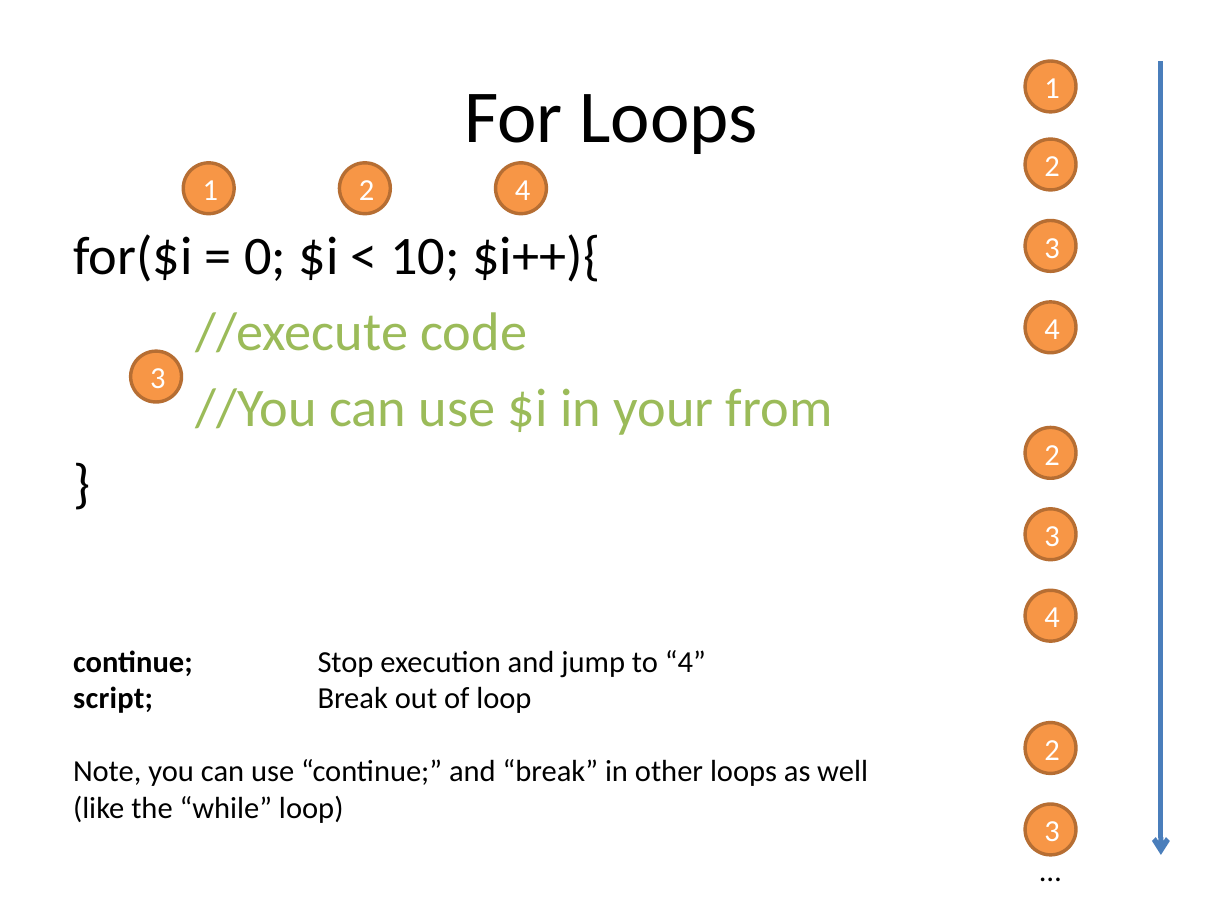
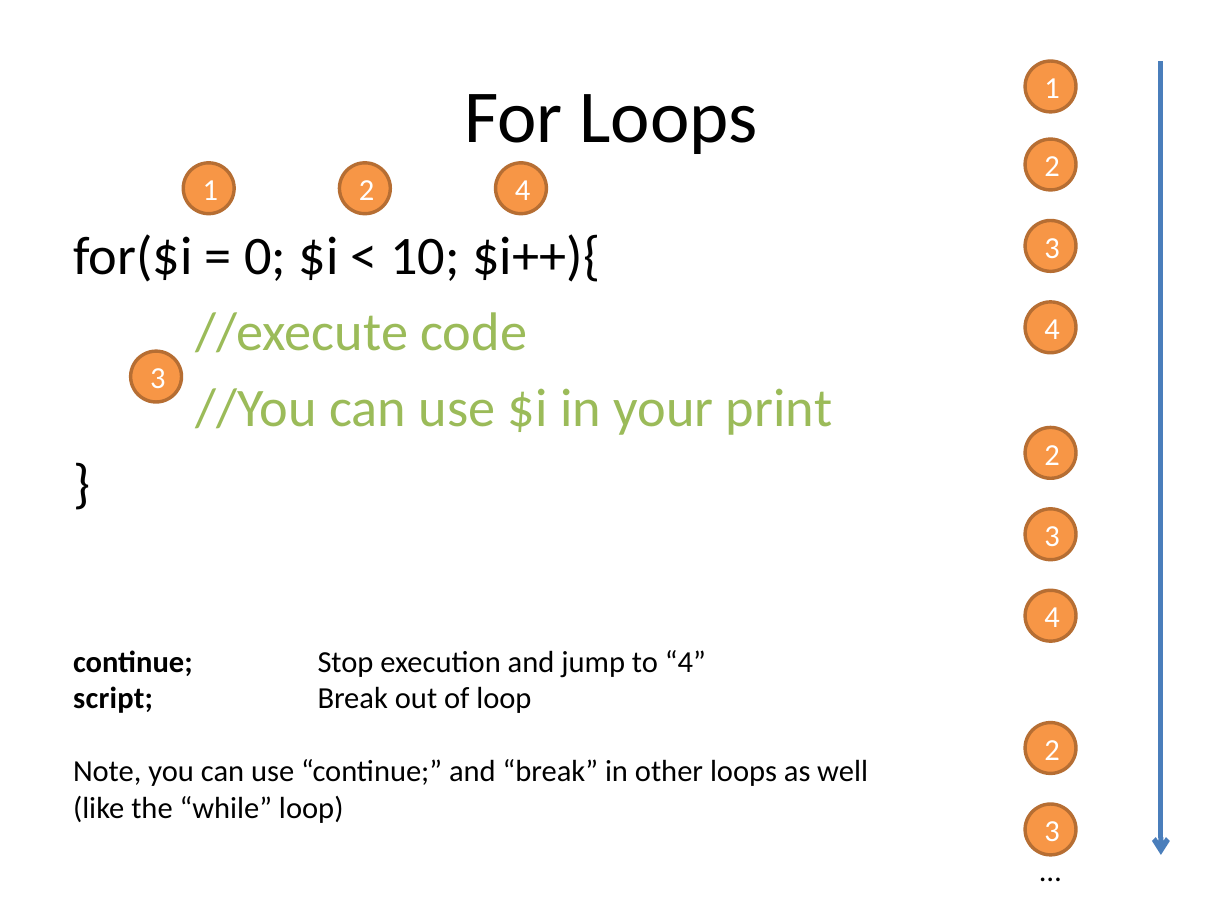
from: from -> print
